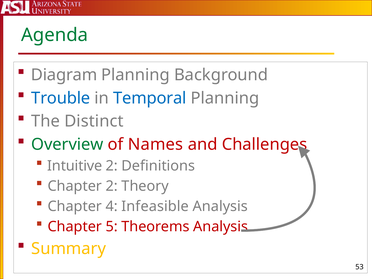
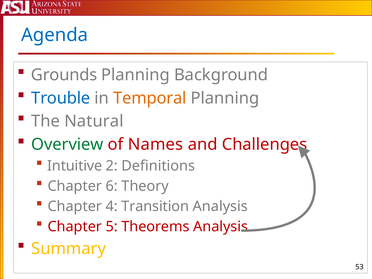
Agenda colour: green -> blue
Diagram: Diagram -> Grounds
Temporal colour: blue -> orange
Distinct: Distinct -> Natural
Chapter 2: 2 -> 6
Infeasible: Infeasible -> Transition
